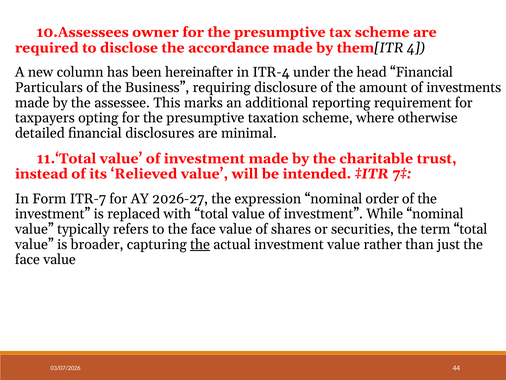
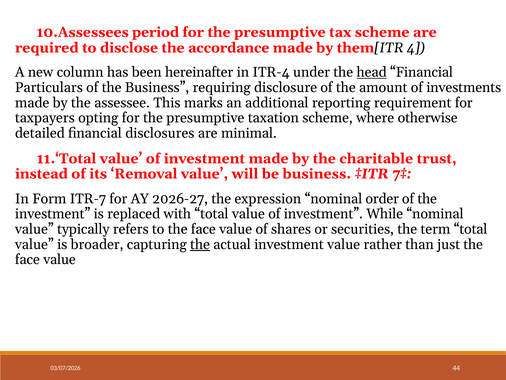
owner: owner -> period
head underline: none -> present
Relieved: Relieved -> Removal
be intended: intended -> business
